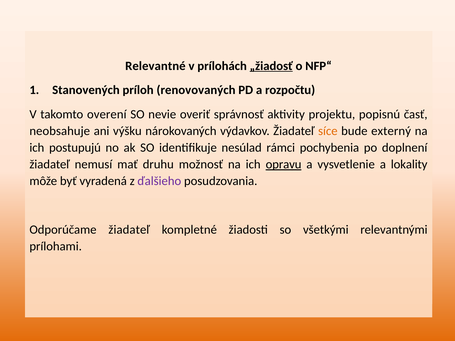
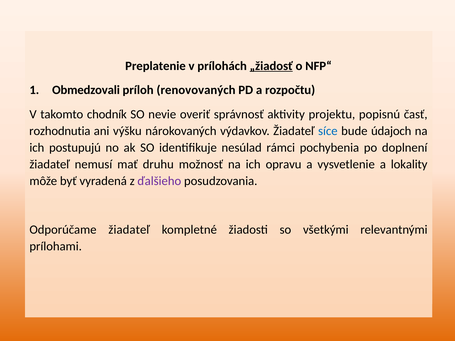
Relevantné: Relevantné -> Preplatenie
Stanovených: Stanovených -> Obmedzovali
overení: overení -> chodník
neobsahuje: neobsahuje -> rozhodnutia
síce colour: orange -> blue
externý: externý -> údajoch
opravu underline: present -> none
